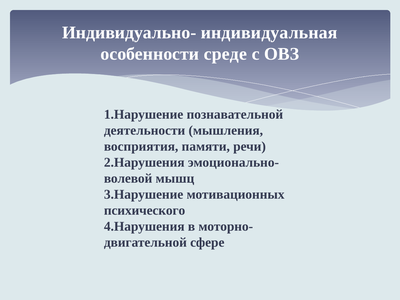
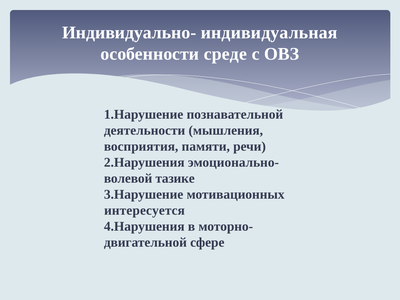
мышц: мышц -> тазике
психического: психического -> интересуется
